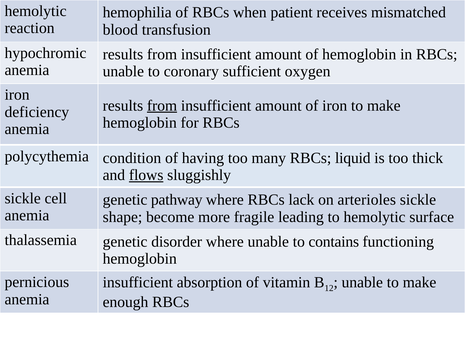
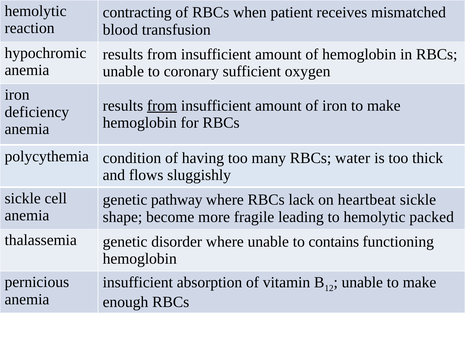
hemophilia: hemophilia -> contracting
liquid: liquid -> water
flows underline: present -> none
arterioles: arterioles -> heartbeat
surface: surface -> packed
